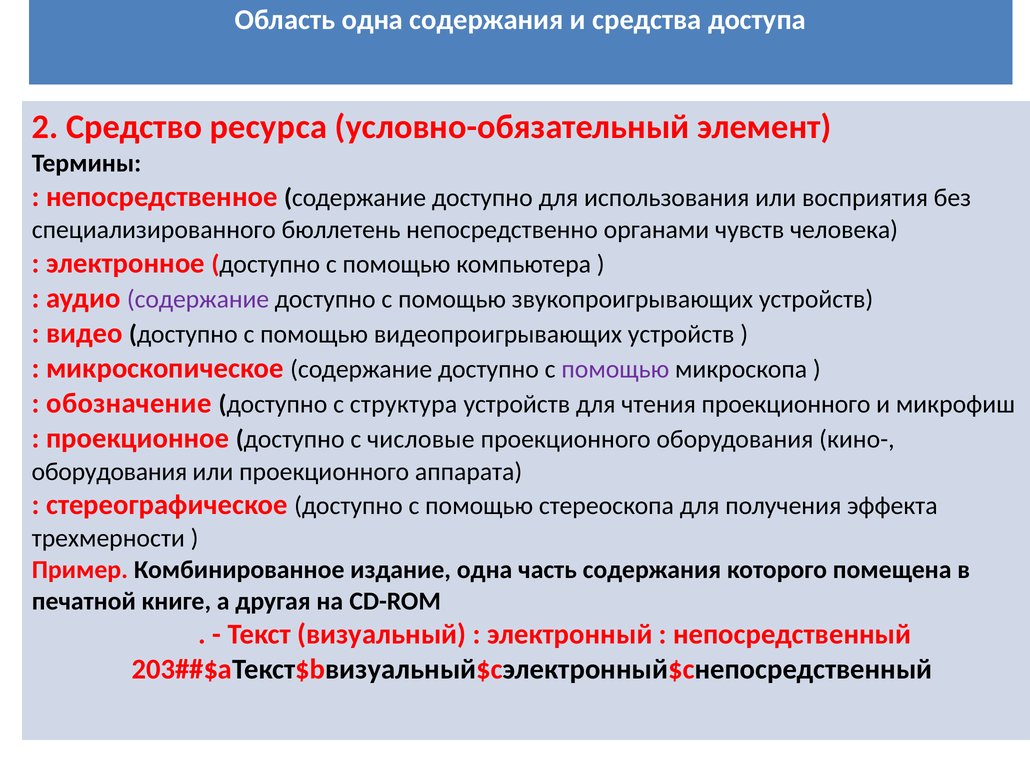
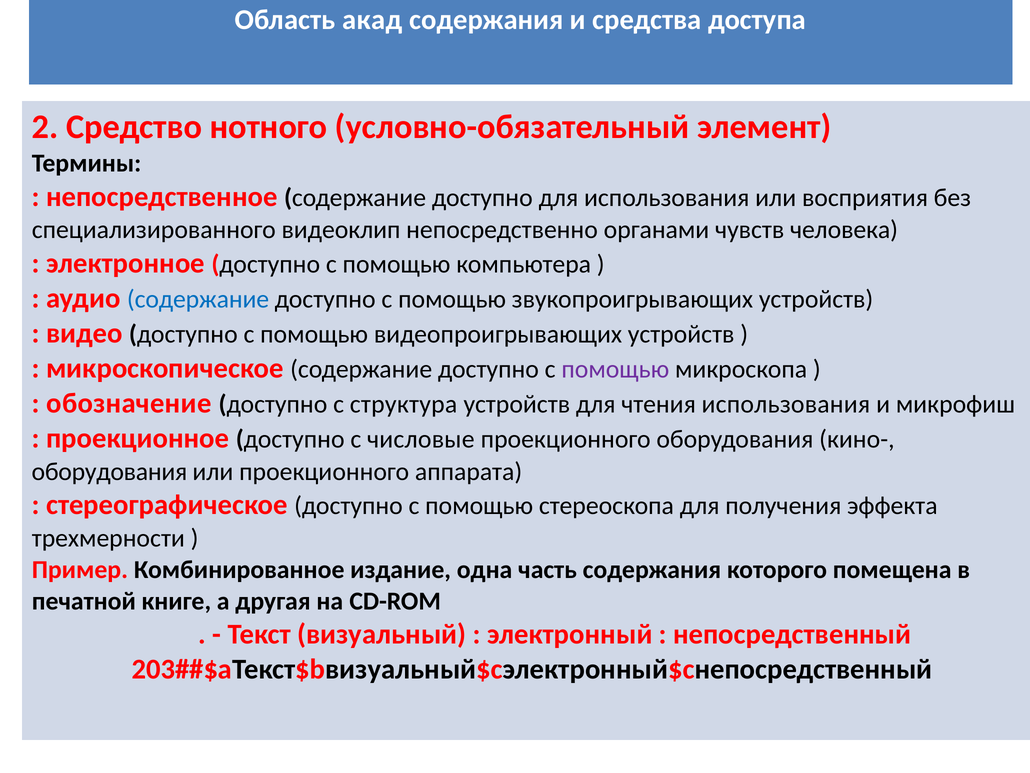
Область одна: одна -> акад
ресурса: ресурса -> нотного
бюллетень: бюллетень -> видеоклип
содержание at (198, 299) colour: purple -> blue
чтения проекционного: проекционного -> использования
